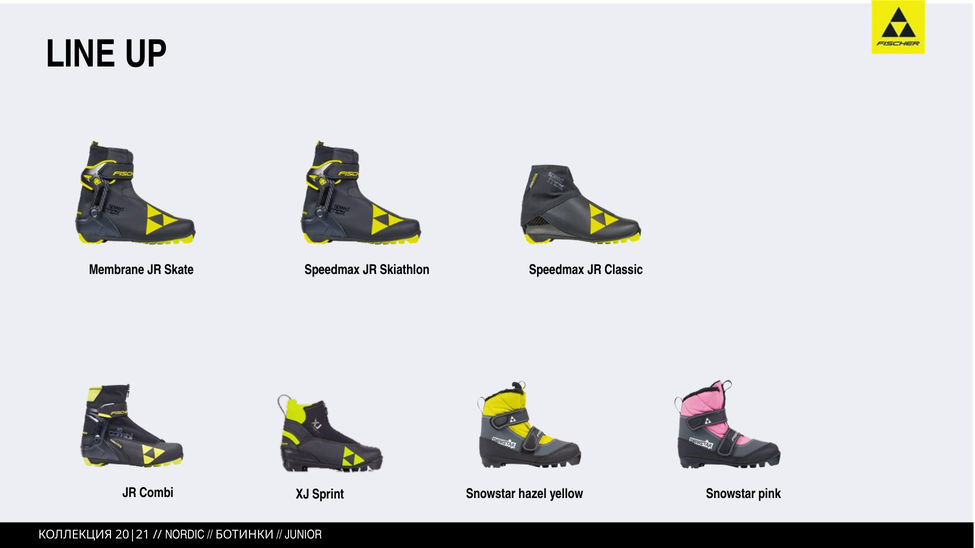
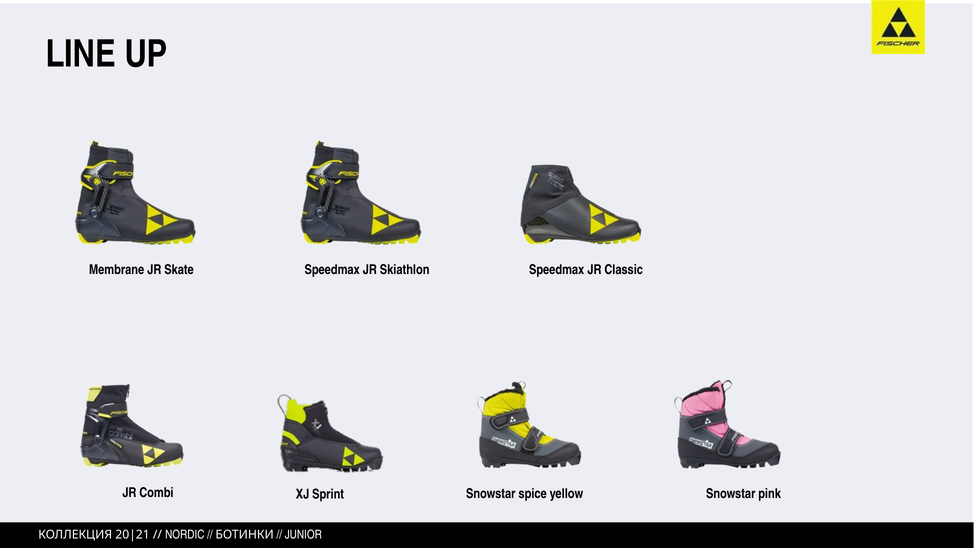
hazel: hazel -> spice
